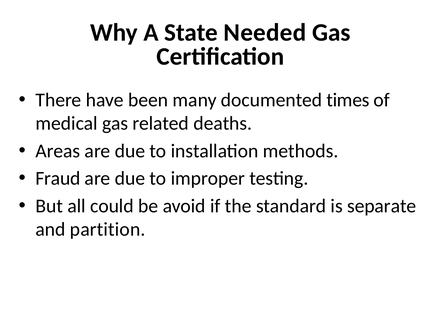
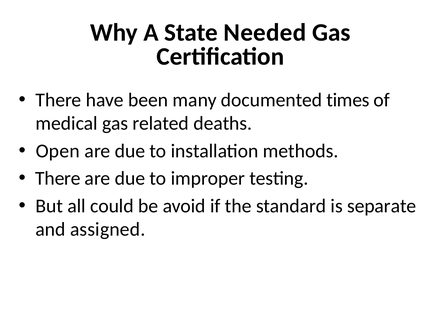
Areas: Areas -> Open
Fraud at (58, 178): Fraud -> There
partition: partition -> assigned
